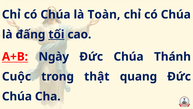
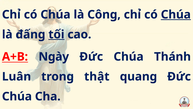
Toàn: Toàn -> Công
Chúa at (176, 15) underline: none -> present
Cuộc: Cuộc -> Luân
